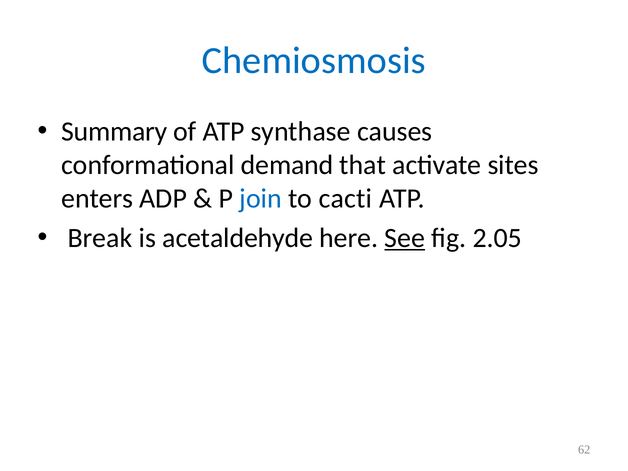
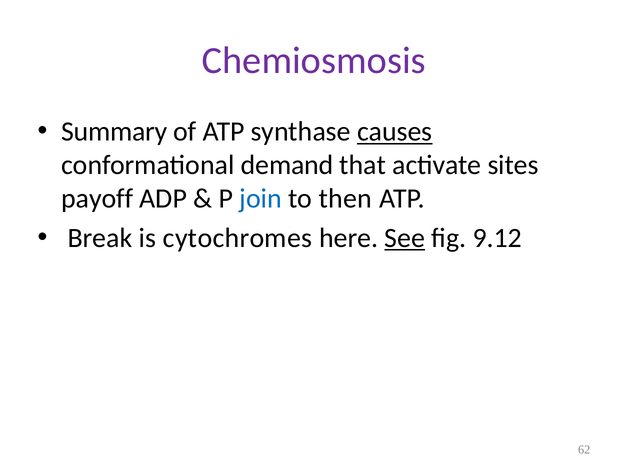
Chemiosmosis colour: blue -> purple
causes underline: none -> present
enters: enters -> payoff
cacti: cacti -> then
acetaldehyde: acetaldehyde -> cytochromes
2.05: 2.05 -> 9.12
